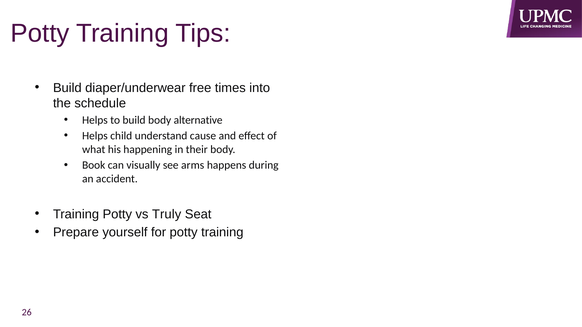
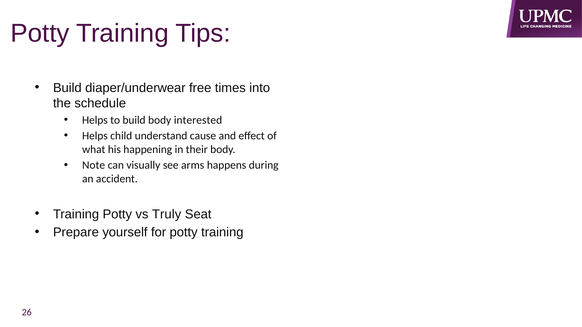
alternative: alternative -> interested
Book: Book -> Note
